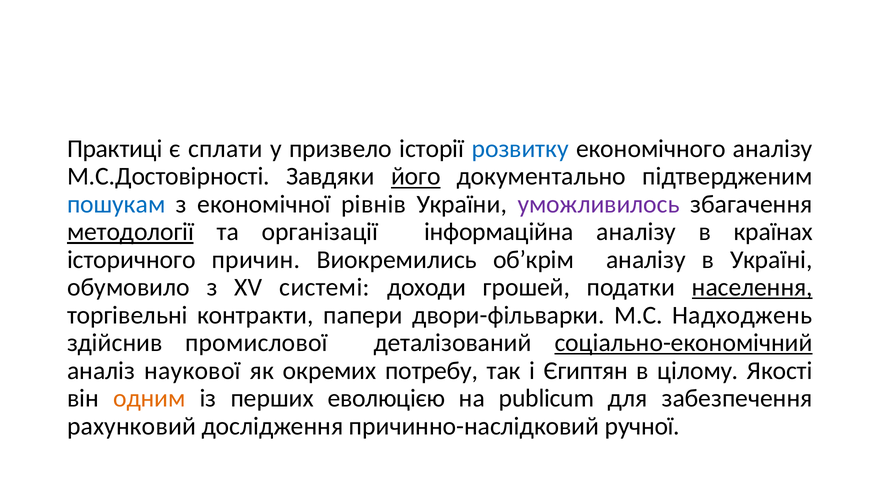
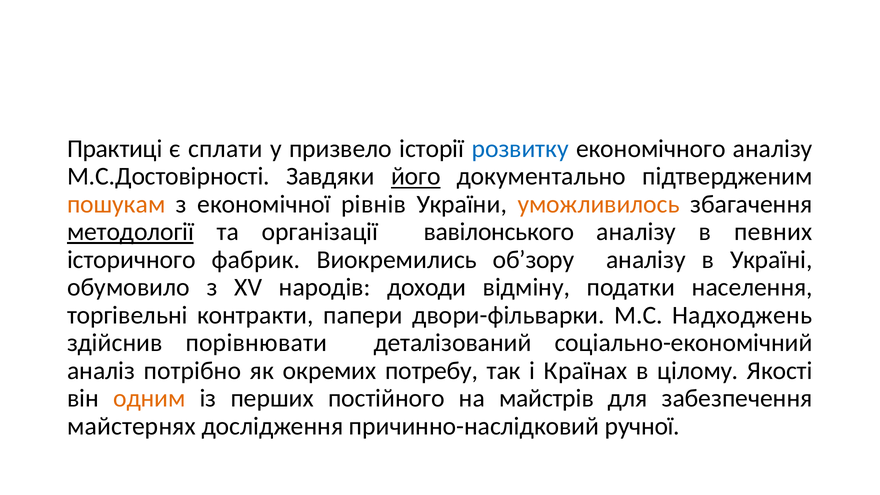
пошукам colour: blue -> orange
уможливилось colour: purple -> orange
інформаційна: інформаційна -> вавілонського
країнах: країнах -> певних
причин: причин -> фабрик
об’крім: об’крім -> об’зору
системі: системі -> народів
грошей: грошей -> відміну
населення underline: present -> none
промислової: промислової -> порівнювати
соціально-економічний underline: present -> none
наукової: наукової -> потрібно
Єгиптян: Єгиптян -> Країнах
еволюцією: еволюцією -> постійного
publicum: publicum -> майстрів
рахунковий: рахунковий -> майстернях
